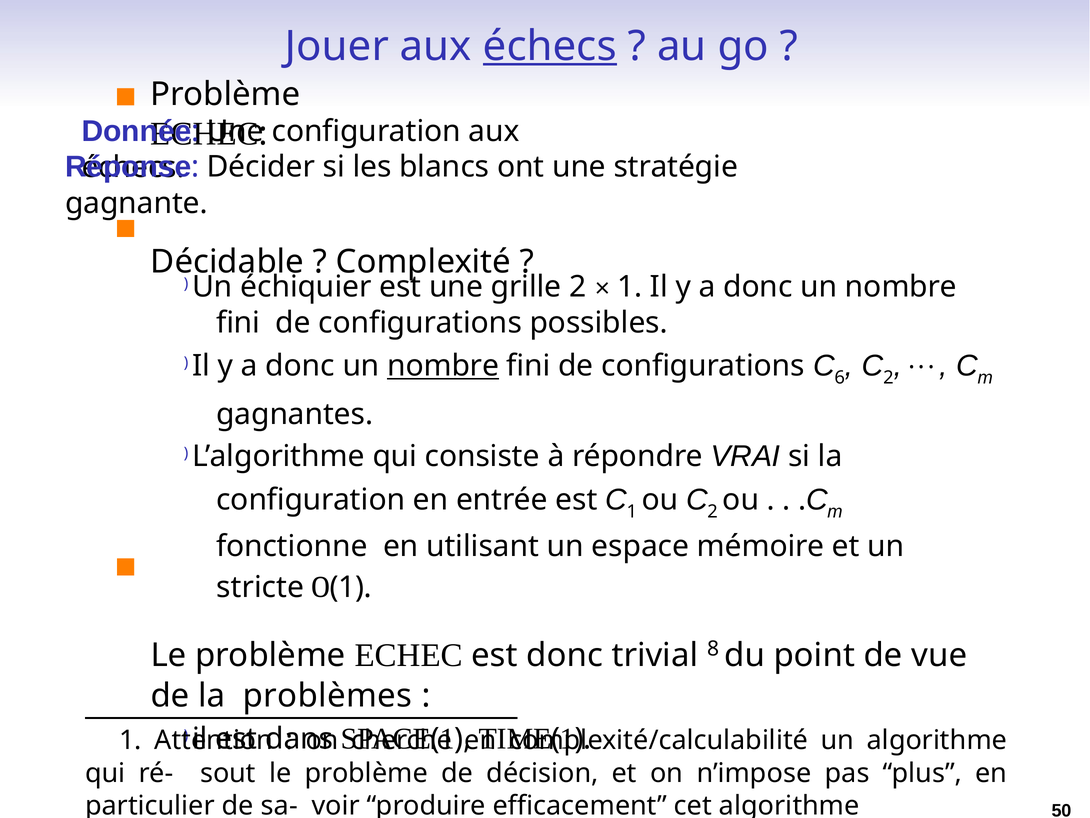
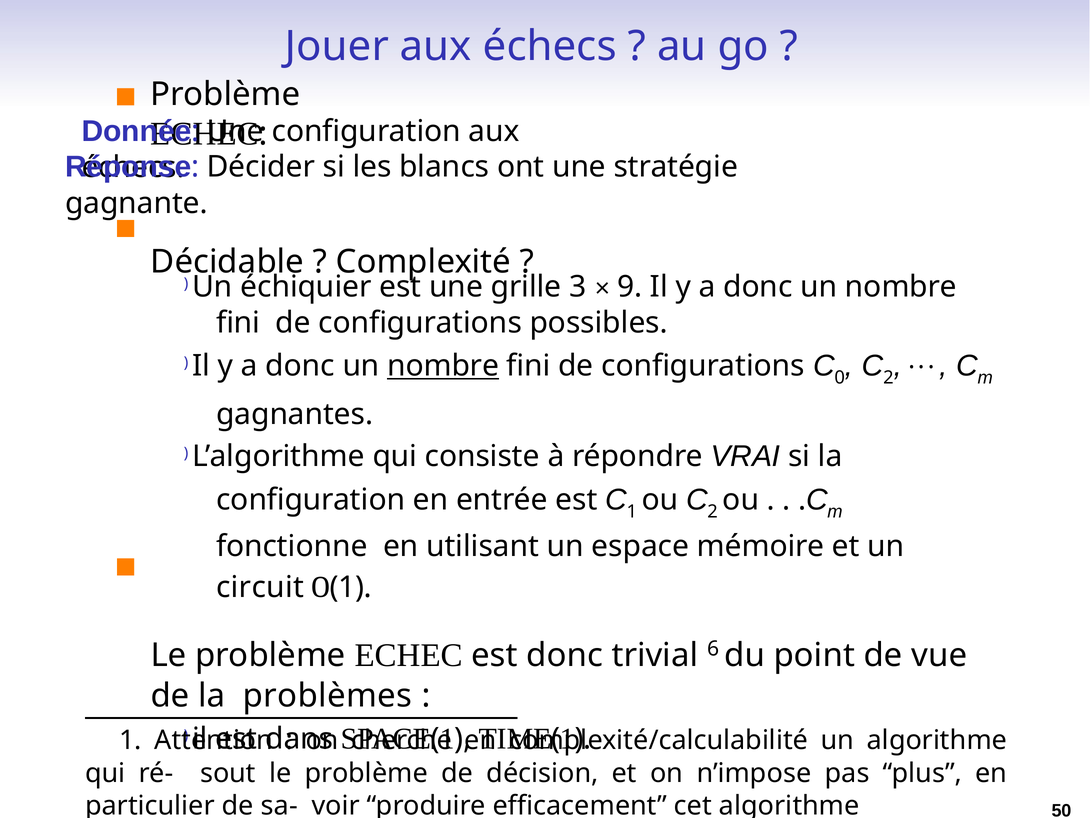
échecs at (550, 46) underline: present -> none
grille 2: 2 -> 3
1 at (630, 287): 1 -> 9
6: 6 -> 0
stricte: stricte -> circuit
8: 8 -> 6
